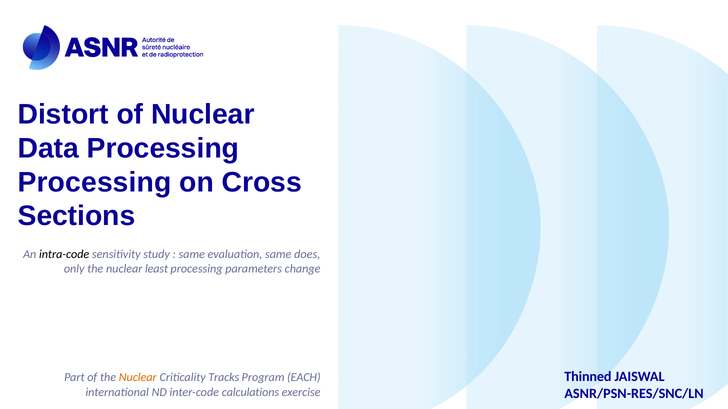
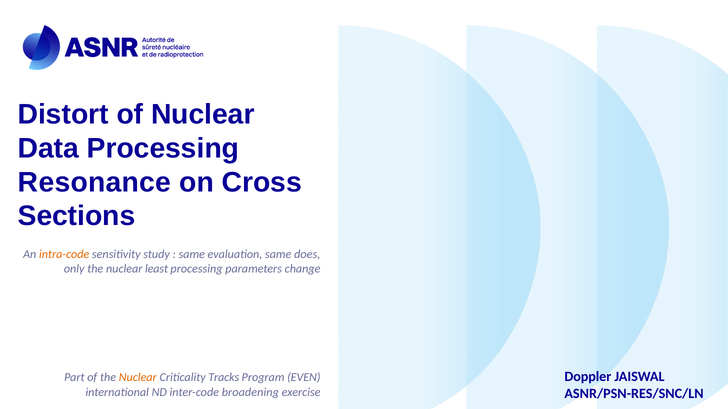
Processing at (95, 182): Processing -> Resonance
intra-code colour: black -> orange
Thinned: Thinned -> Doppler
EACH: EACH -> EVEN
calculations: calculations -> broadening
